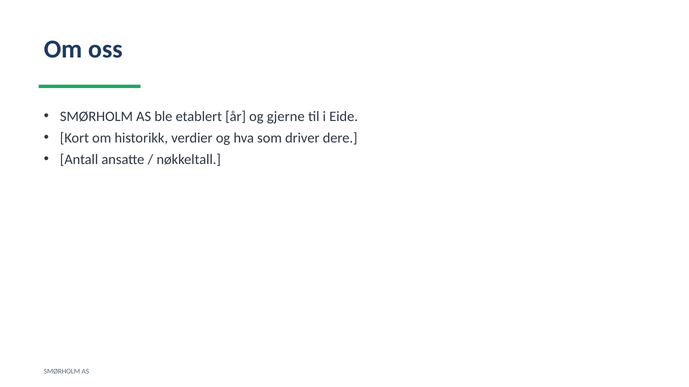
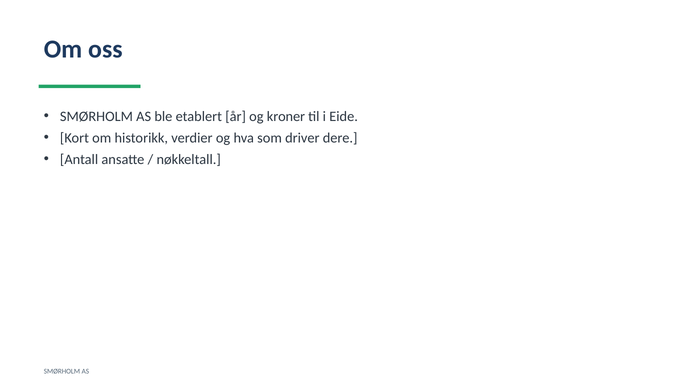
gjerne: gjerne -> kroner
